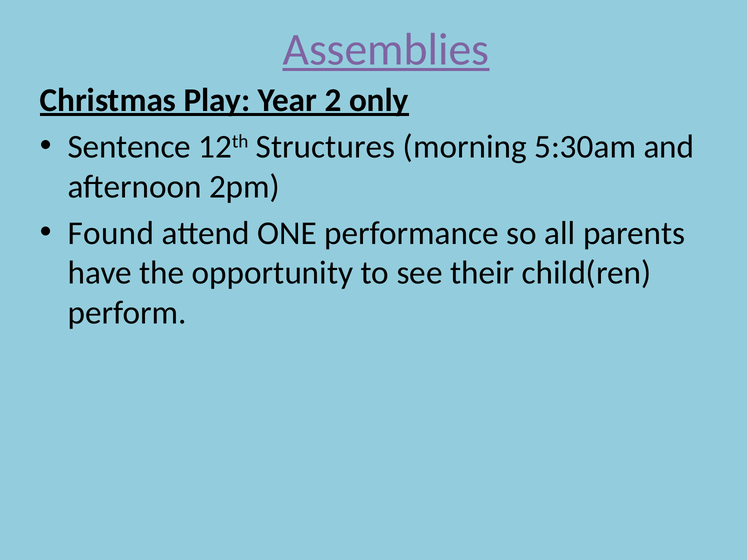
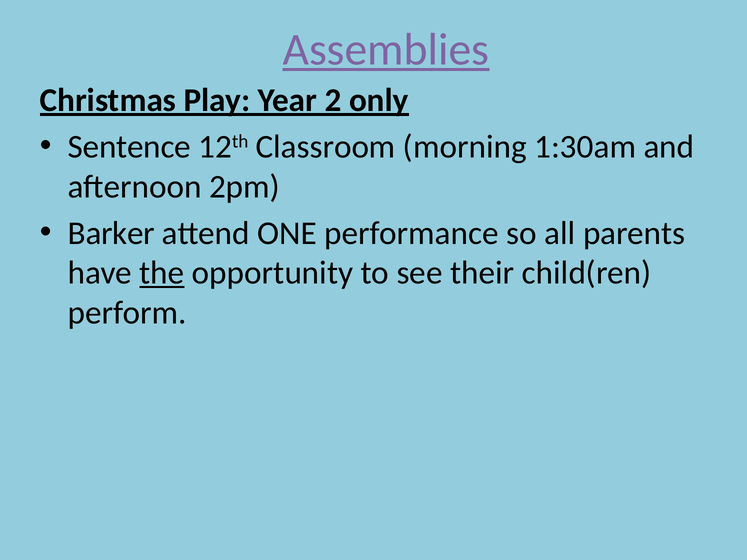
Structures: Structures -> Classroom
5:30am: 5:30am -> 1:30am
Found: Found -> Barker
the underline: none -> present
